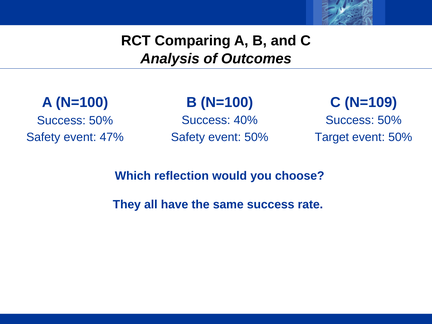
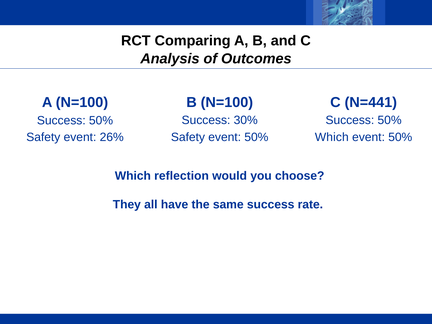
N=109: N=109 -> N=441
40%: 40% -> 30%
Target at (332, 137): Target -> Which
47%: 47% -> 26%
